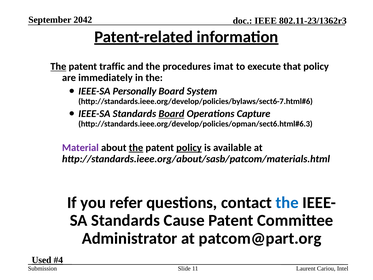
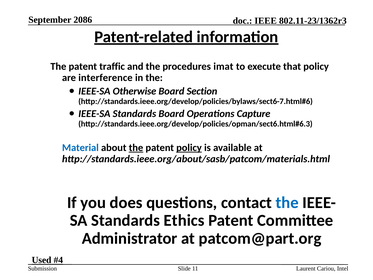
2042: 2042 -> 2086
The at (58, 66) underline: present -> none
immediately: immediately -> interference
Personally: Personally -> Otherwise
System: System -> Section
Board at (171, 114) underline: present -> none
Material colour: purple -> blue
refer: refer -> does
Cause: Cause -> Ethics
